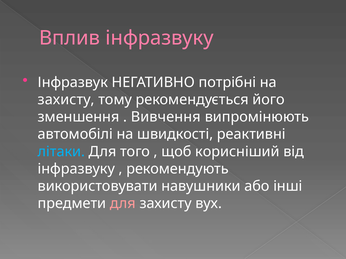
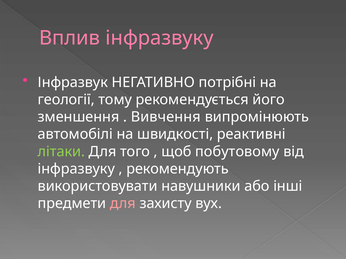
захисту at (66, 100): захисту -> геології
літаки colour: light blue -> light green
корисніший: корисніший -> побутовому
